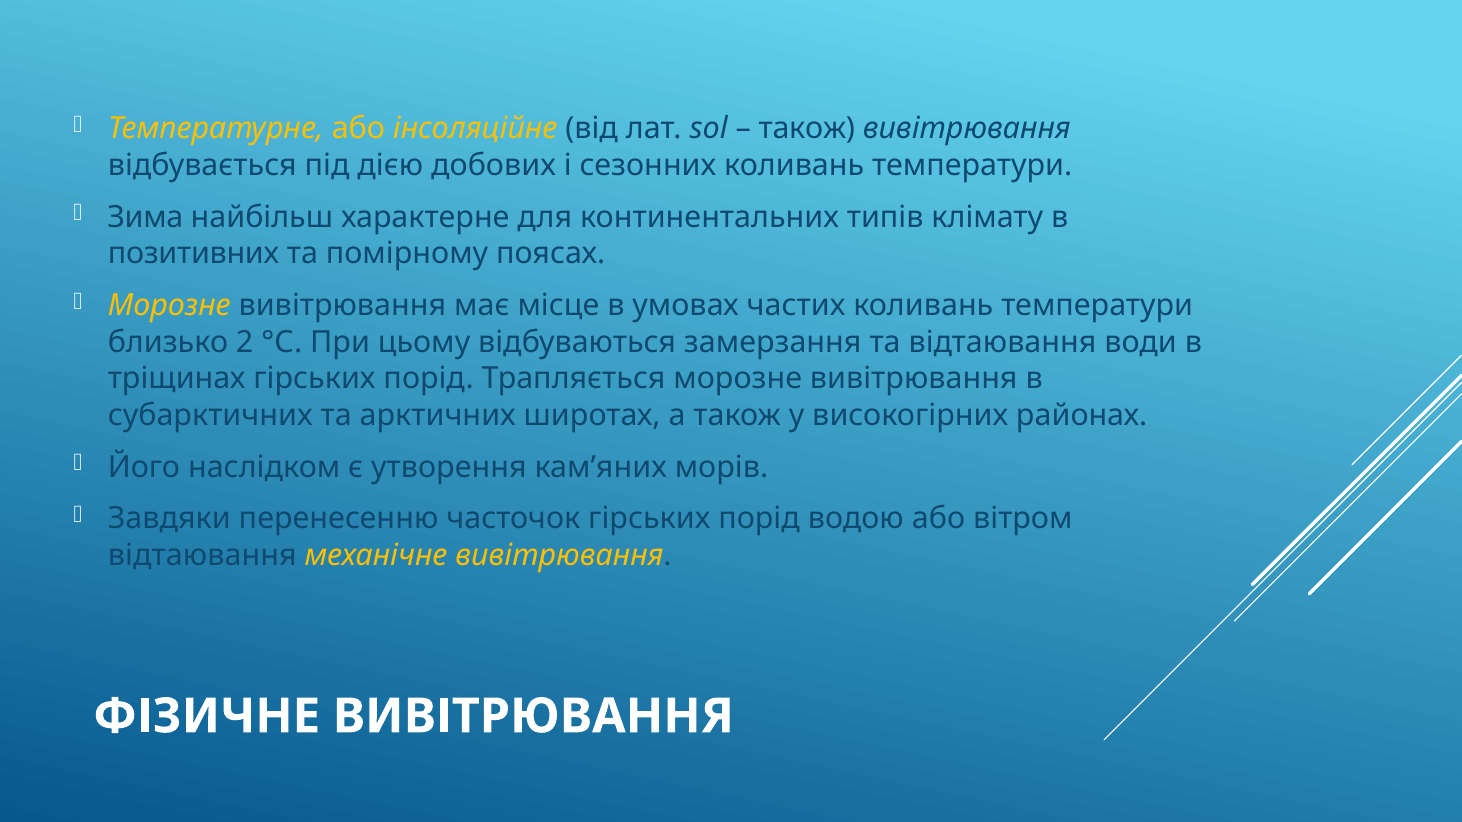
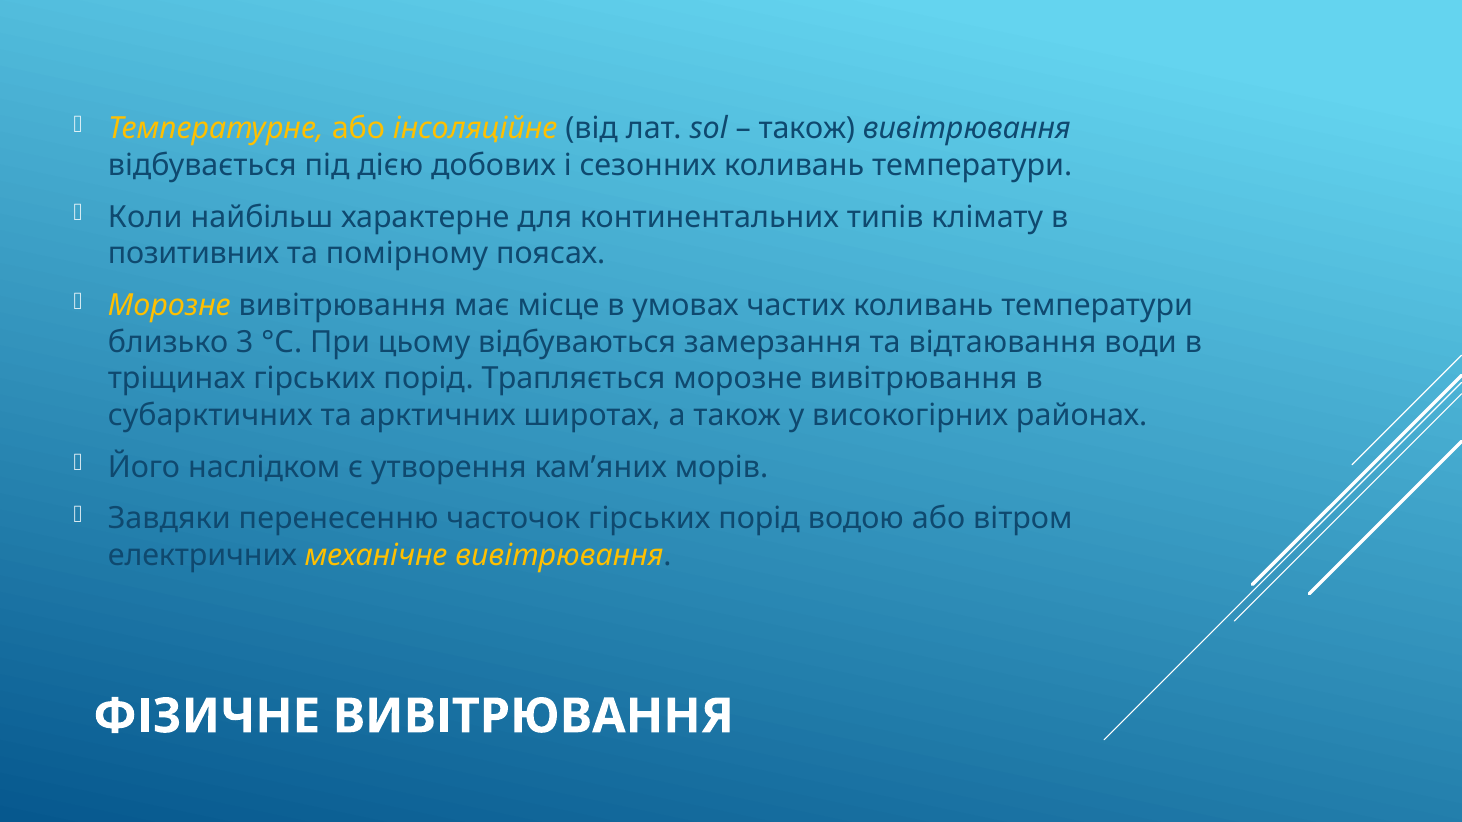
Зима: Зима -> Коли
2: 2 -> 3
відтаювання at (202, 556): відтаювання -> електричних
